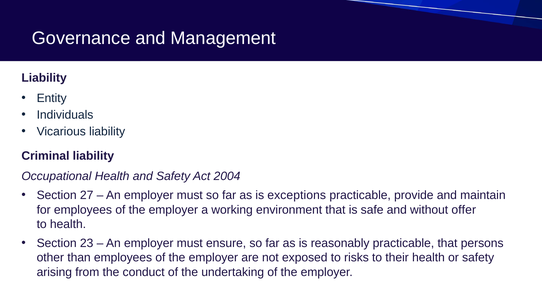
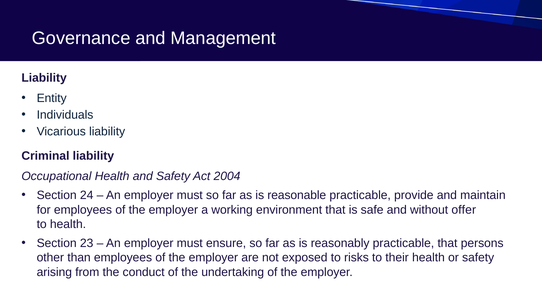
27: 27 -> 24
exceptions: exceptions -> reasonable
